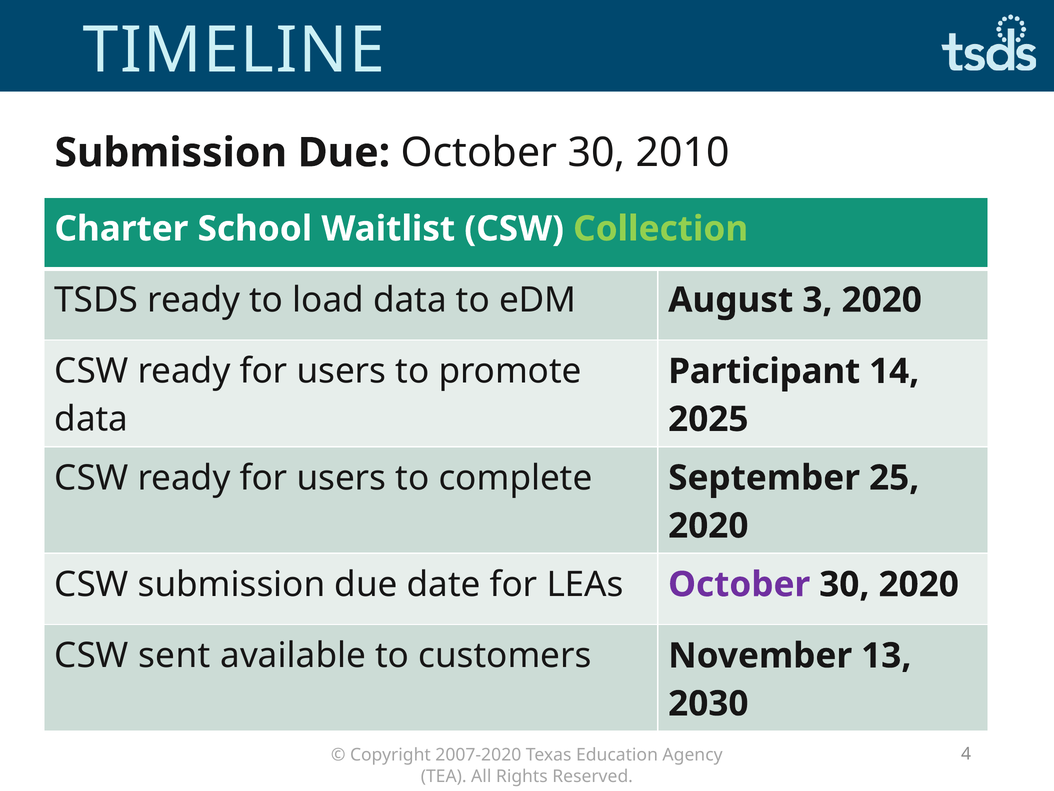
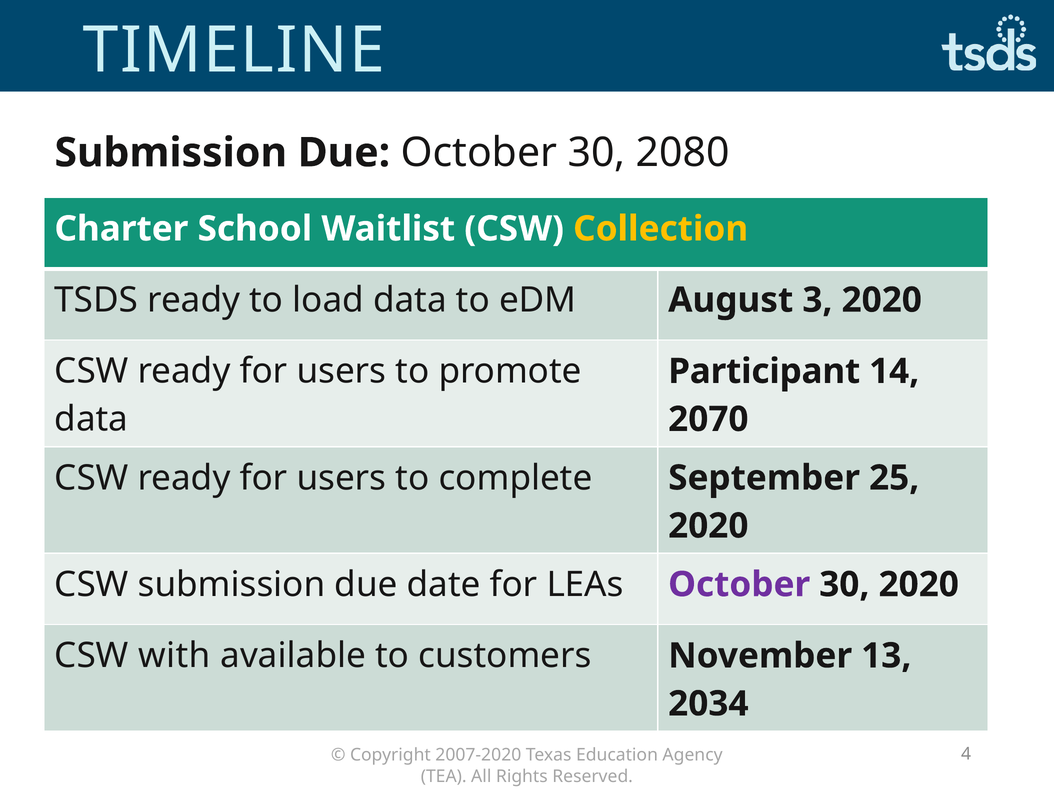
2010: 2010 -> 2080
Collection colour: light green -> yellow
2025: 2025 -> 2070
sent: sent -> with
2030: 2030 -> 2034
